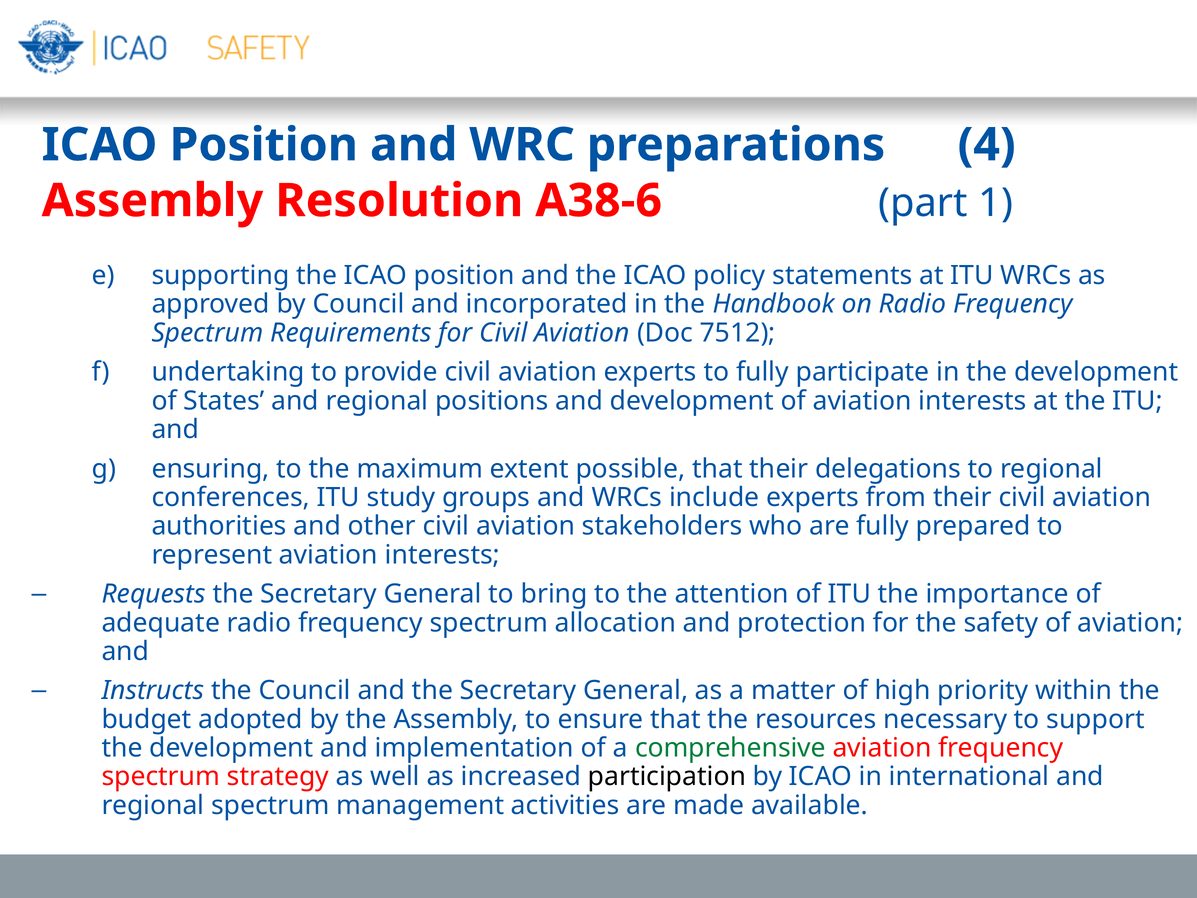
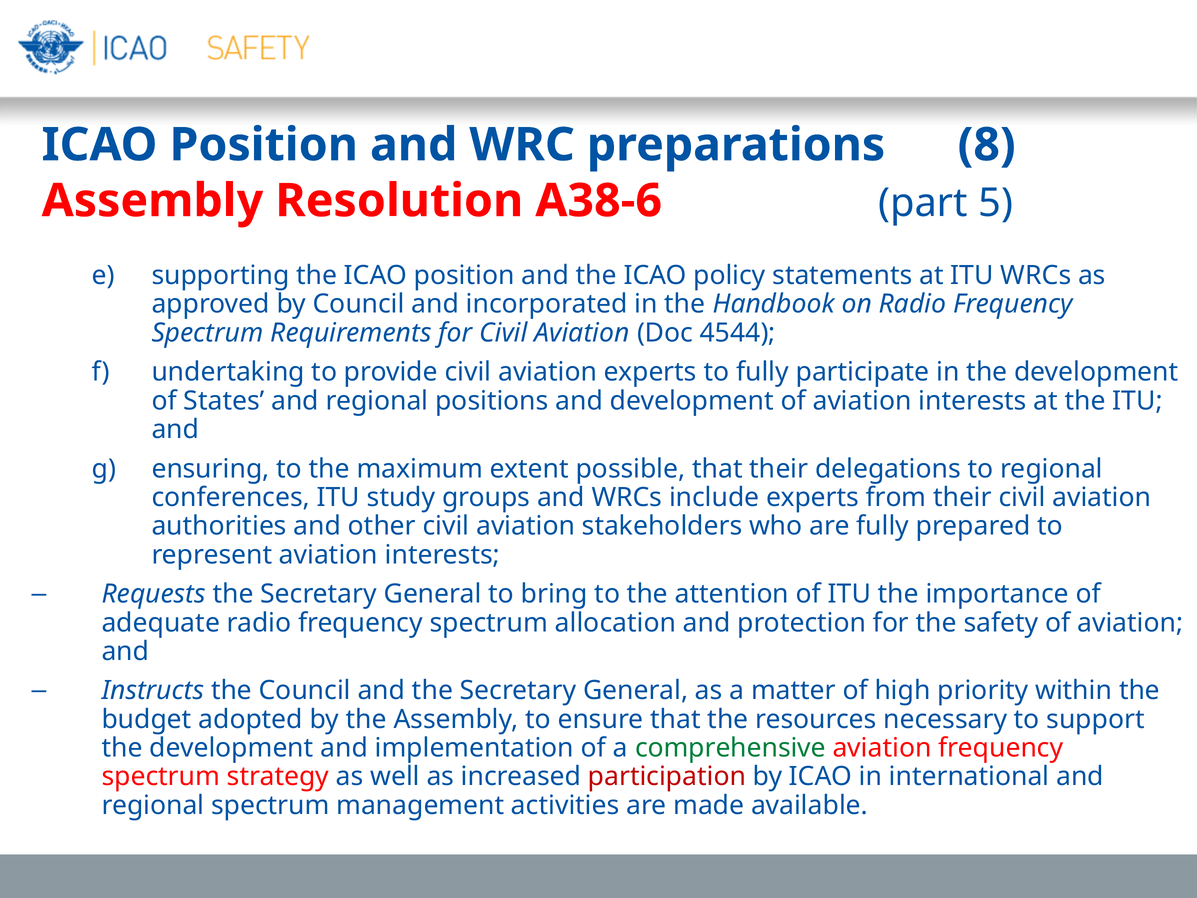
4: 4 -> 8
1: 1 -> 5
7512: 7512 -> 4544
participation colour: black -> red
